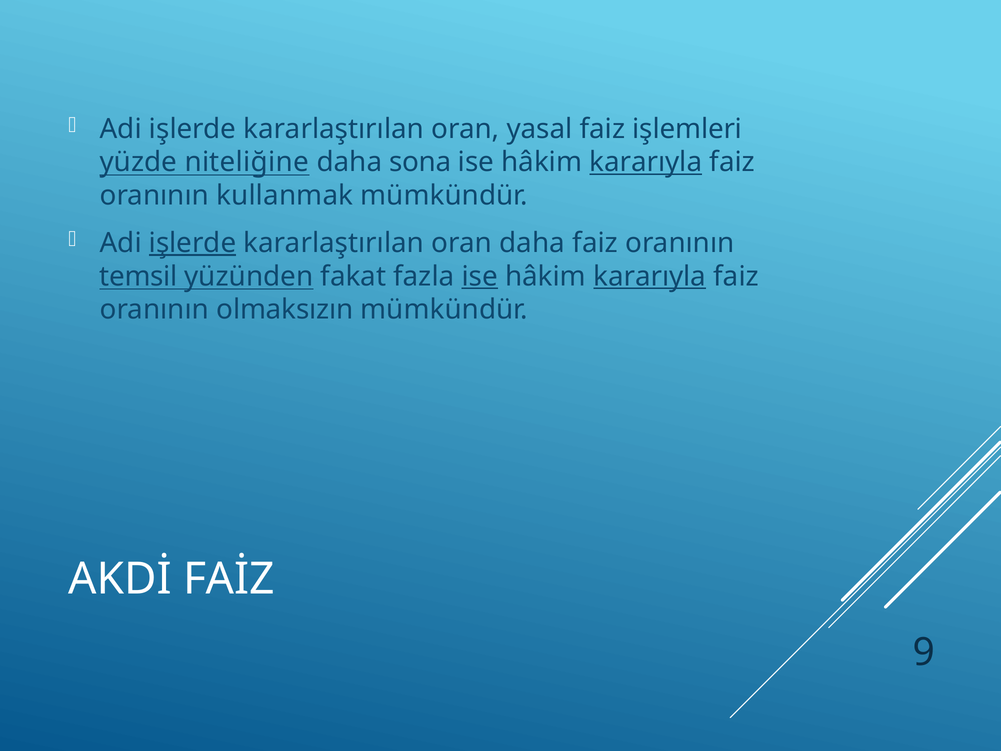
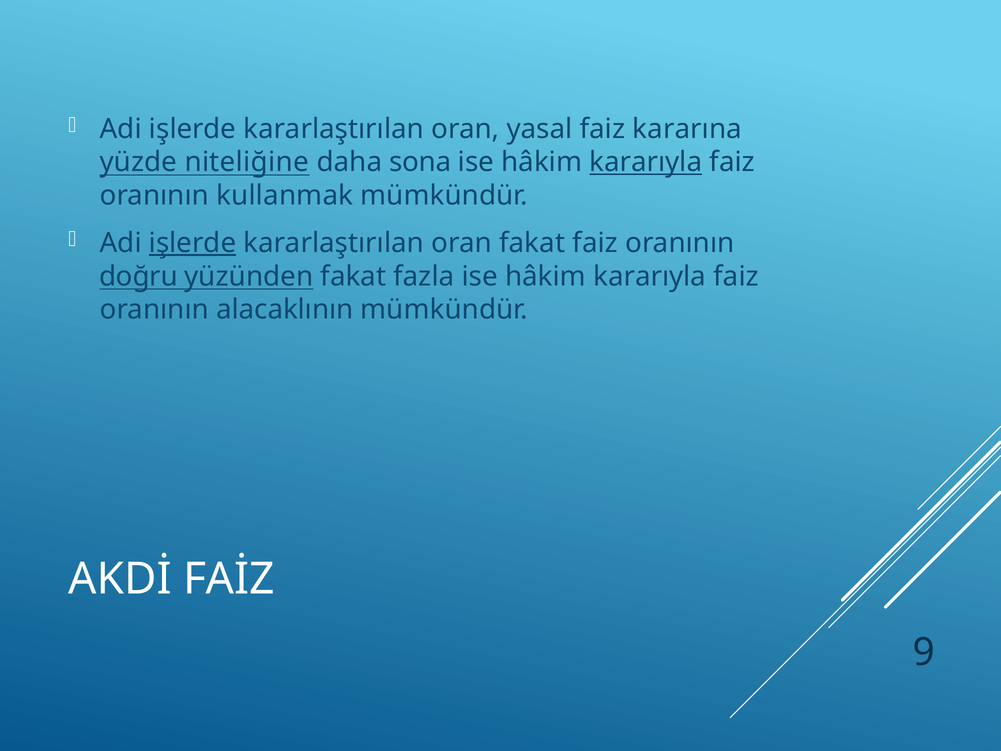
işlemleri: işlemleri -> kararına
oran daha: daha -> fakat
temsil: temsil -> doğru
ise at (480, 276) underline: present -> none
kararıyla at (650, 276) underline: present -> none
olmaksızın: olmaksızın -> alacaklının
